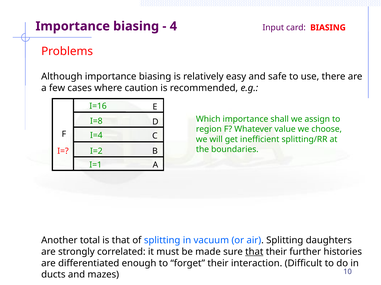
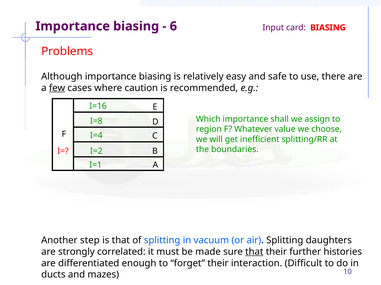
4: 4 -> 6
few underline: none -> present
total: total -> step
